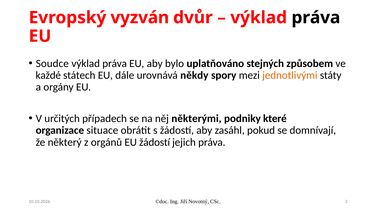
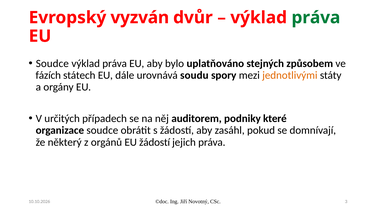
práva at (316, 18) colour: black -> green
každé: každé -> fázích
někdy: někdy -> soudu
některými: některými -> auditorem
organizace situace: situace -> soudce
